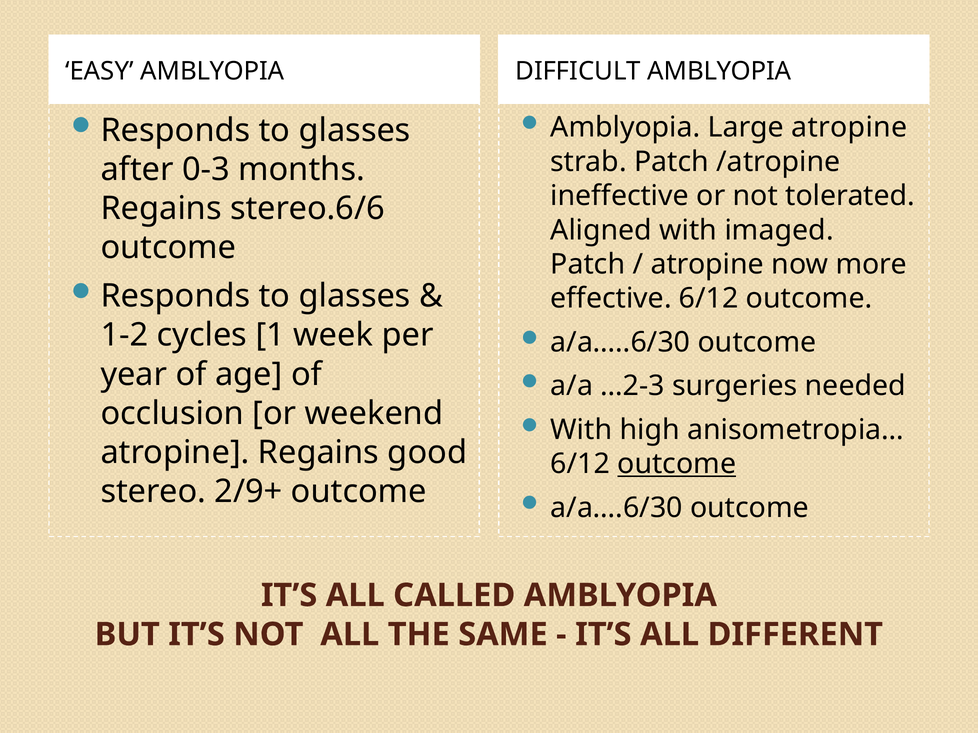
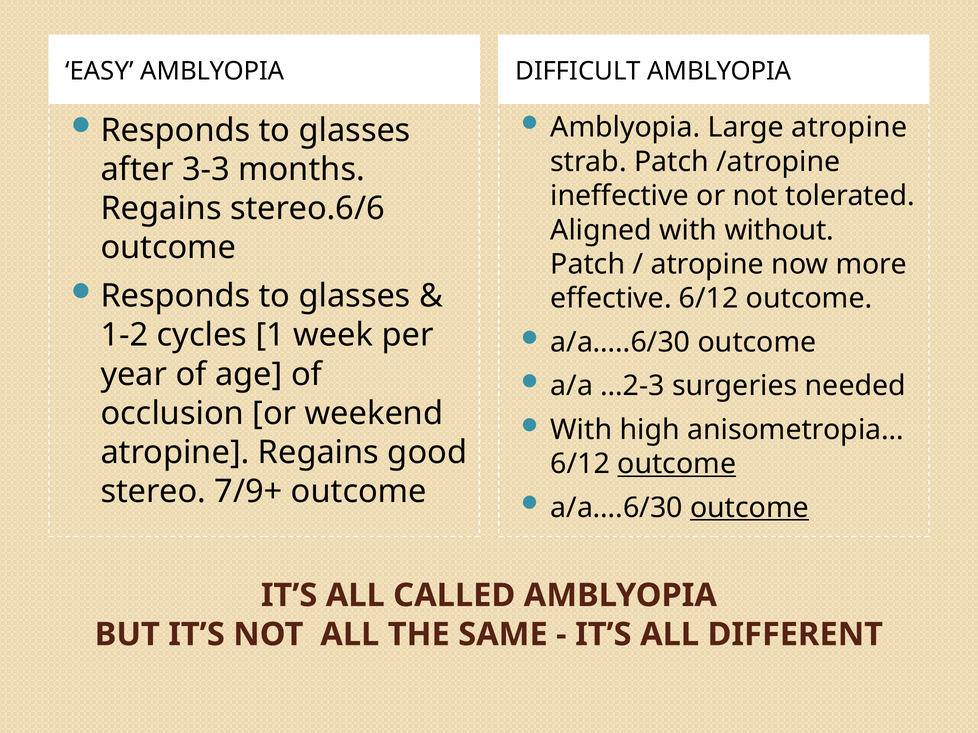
0-3: 0-3 -> 3-3
imaged: imaged -> without
2/9+: 2/9+ -> 7/9+
outcome at (750, 508) underline: none -> present
